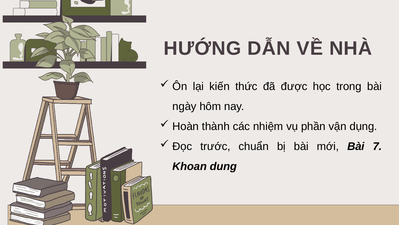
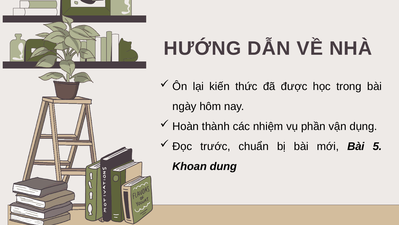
7: 7 -> 5
